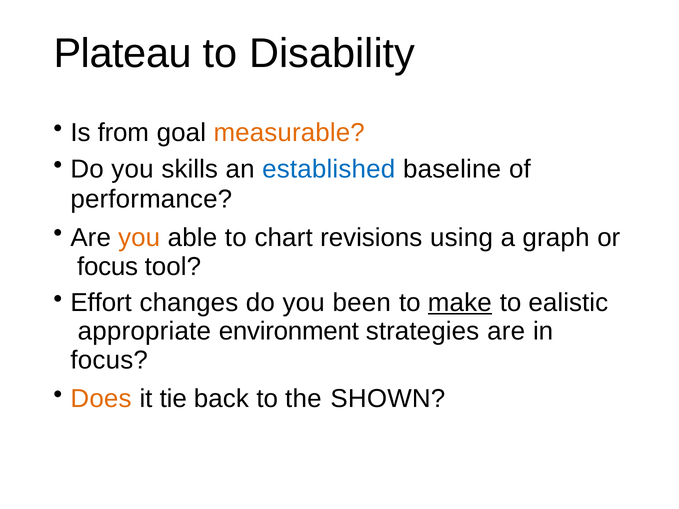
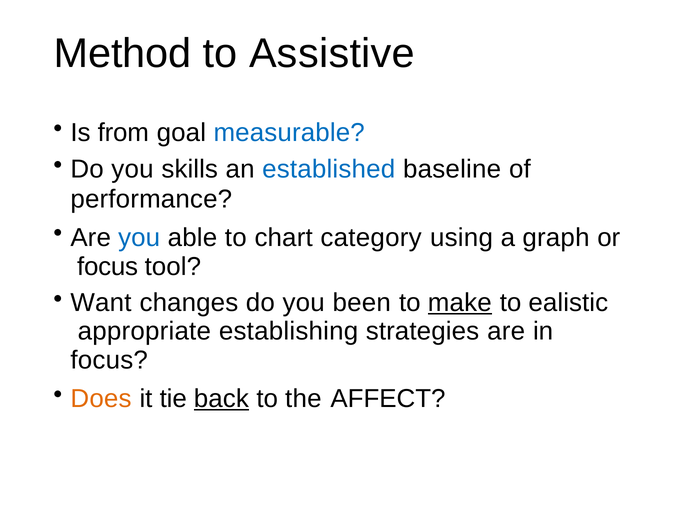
Plateau: Plateau -> Method
Disability: Disability -> Assistive
measurable colour: orange -> blue
you at (139, 238) colour: orange -> blue
revisions: revisions -> category
Effort: Effort -> Want
environment: environment -> establishing
back underline: none -> present
SHOWN: SHOWN -> AFFECT
